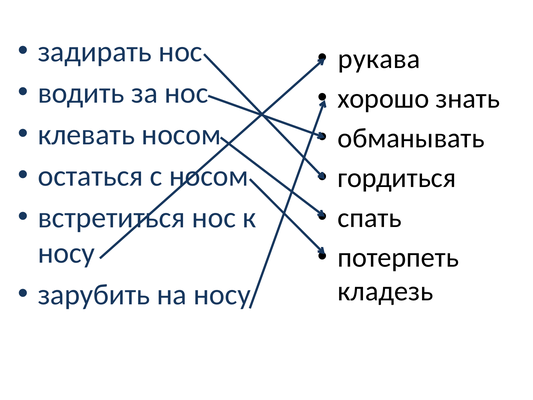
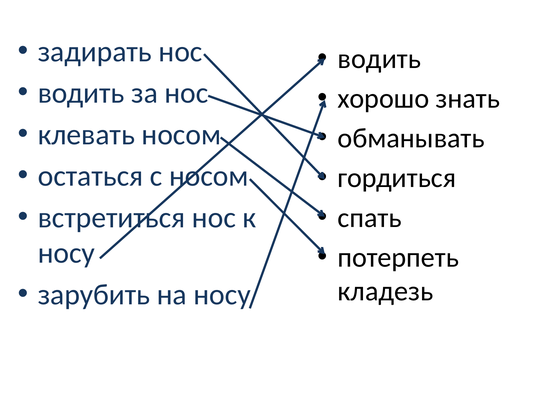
рукава at (379, 59): рукава -> водить
